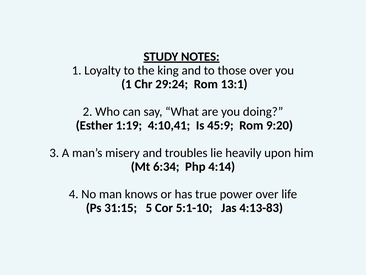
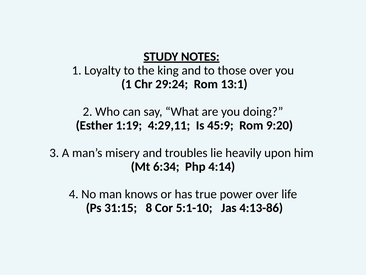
4:10,41: 4:10,41 -> 4:29,11
5: 5 -> 8
4:13-83: 4:13-83 -> 4:13-86
